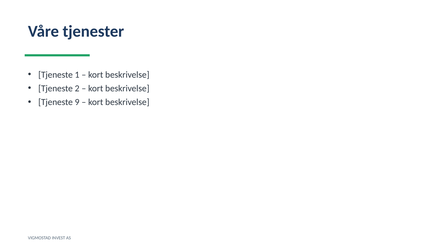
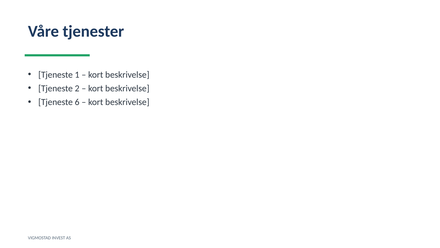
9: 9 -> 6
